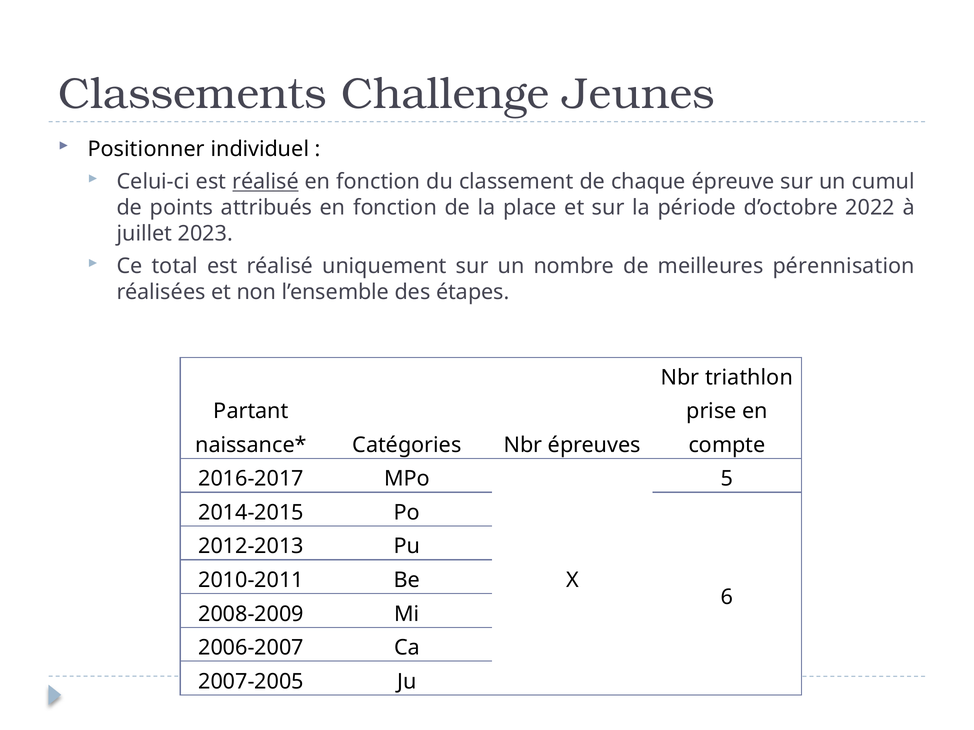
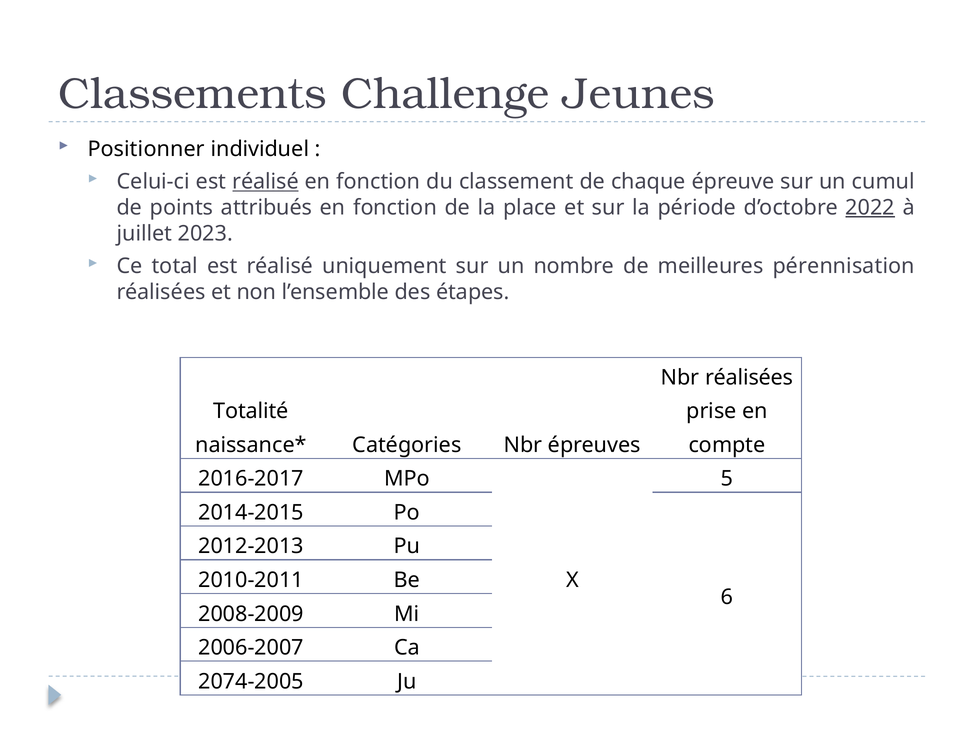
2022 underline: none -> present
Nbr triathlon: triathlon -> réalisées
Partant: Partant -> Totalité
2007-2005: 2007-2005 -> 2074-2005
